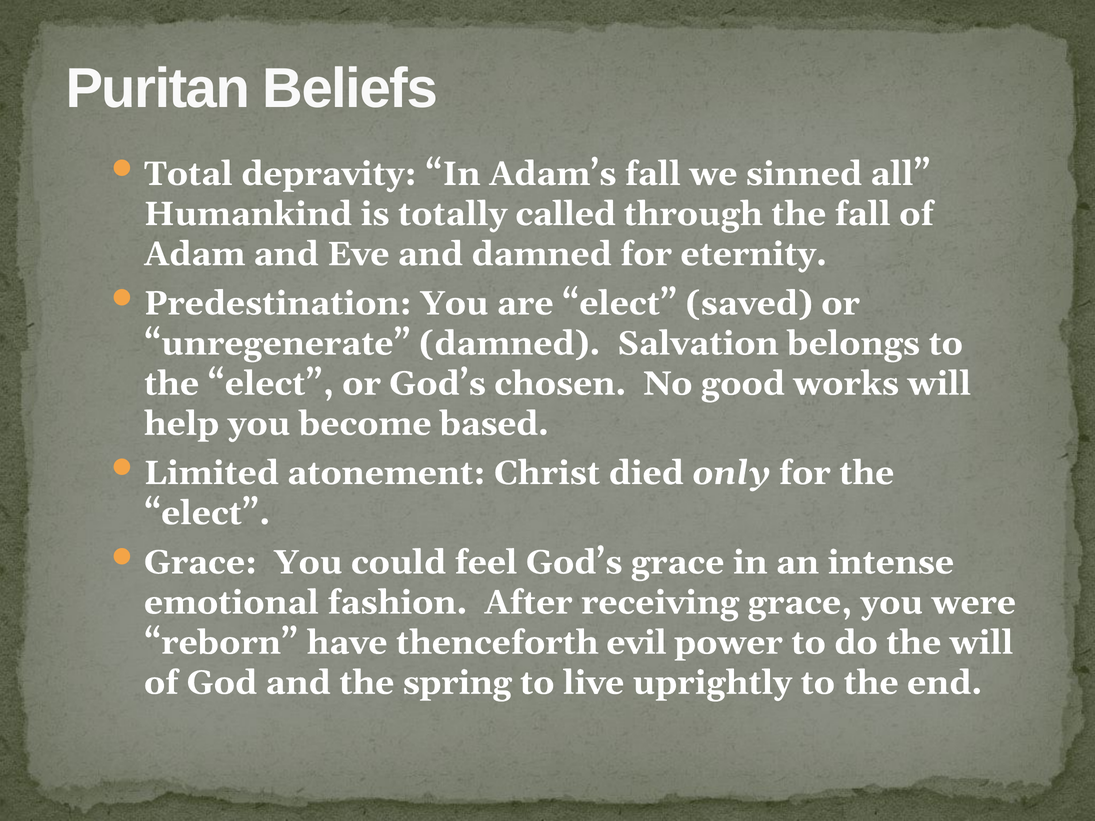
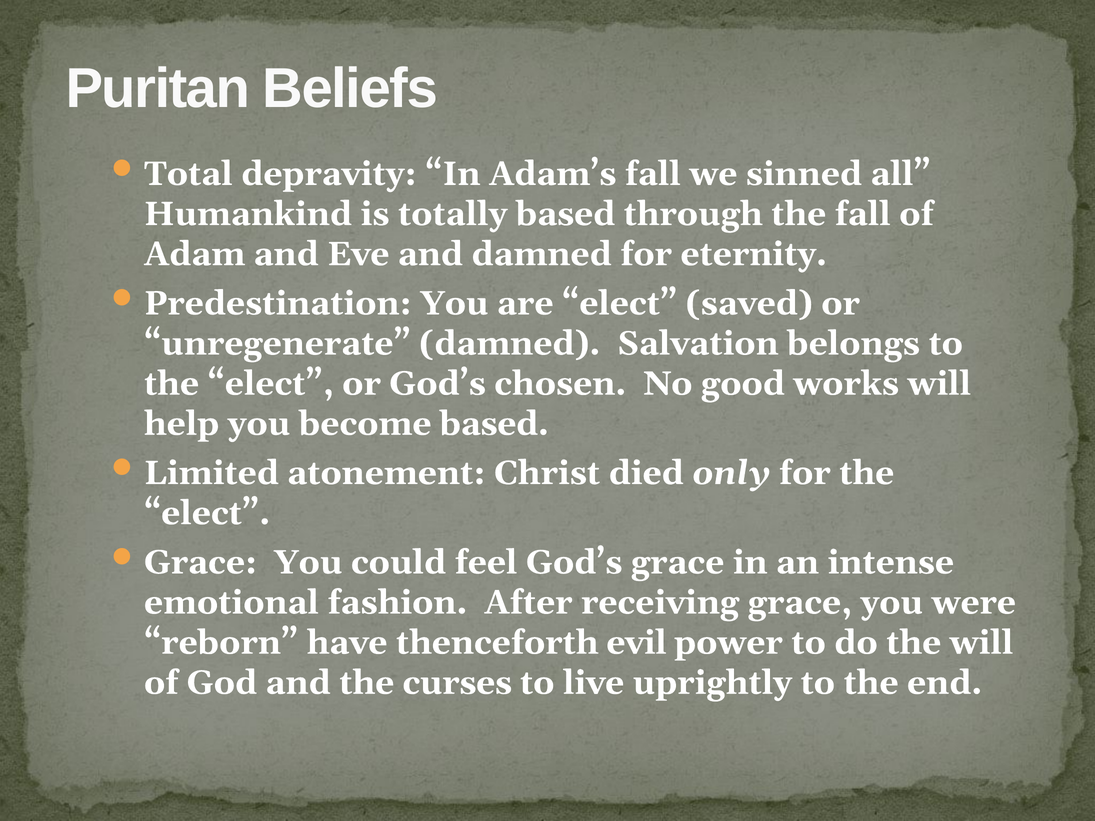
totally called: called -> based
spring: spring -> curses
